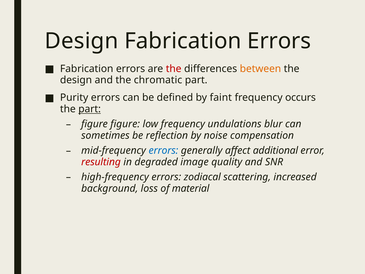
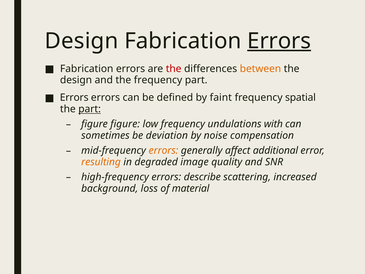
Errors at (279, 41) underline: none -> present
the chromatic: chromatic -> frequency
Purity at (74, 98): Purity -> Errors
occurs: occurs -> spatial
blur: blur -> with
reflection: reflection -> deviation
errors at (163, 150) colour: blue -> orange
resulting colour: red -> orange
zodiacal: zodiacal -> describe
